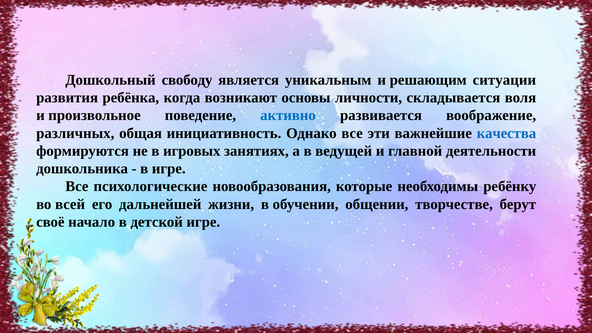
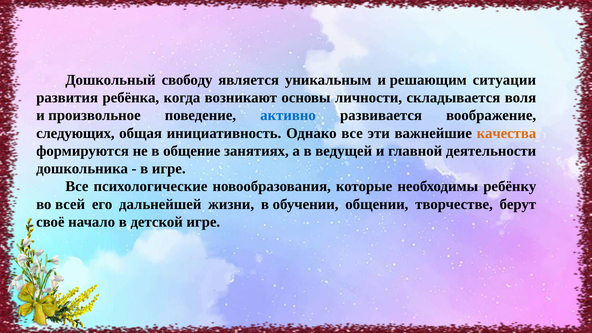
различных: различных -> следующих
качества colour: blue -> orange
игровых: игровых -> общение
